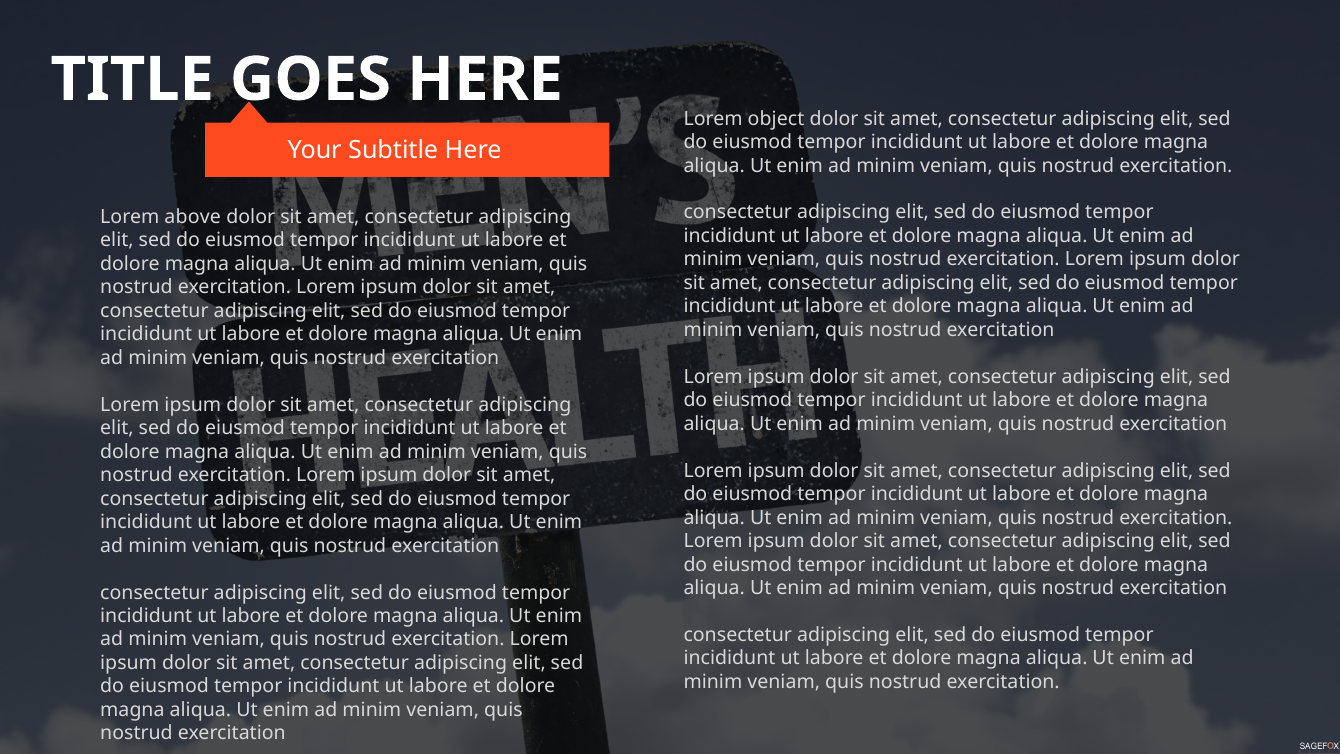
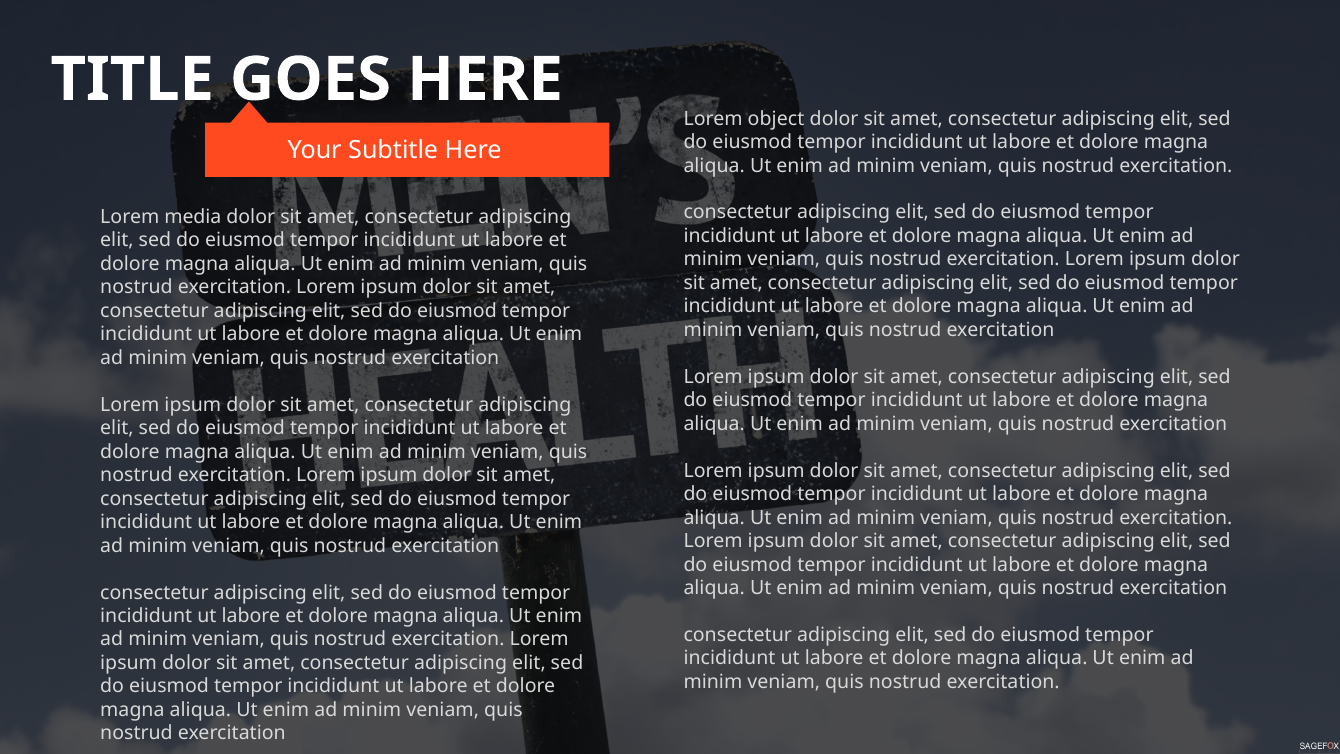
above: above -> media
